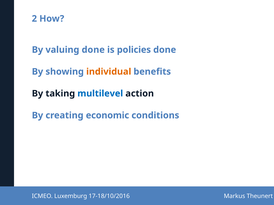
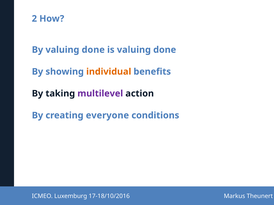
is policies: policies -> valuing
multilevel colour: blue -> purple
economic: economic -> everyone
